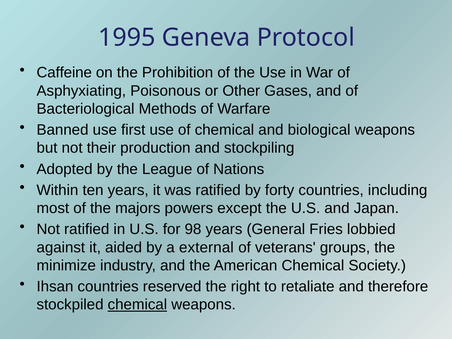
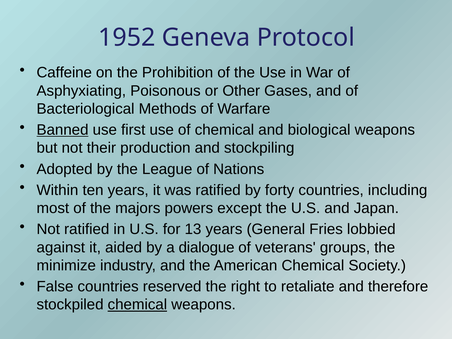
1995: 1995 -> 1952
Banned underline: none -> present
98: 98 -> 13
external: external -> dialogue
Ihsan: Ihsan -> False
